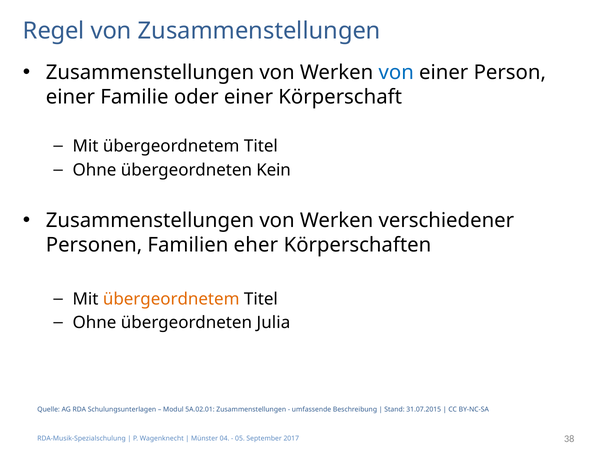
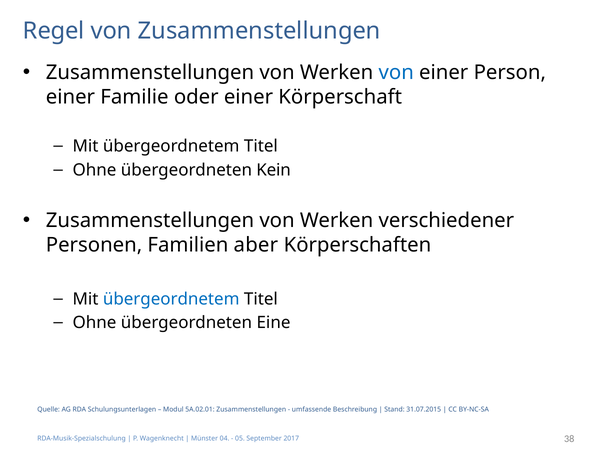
eher: eher -> aber
übergeordnetem at (171, 299) colour: orange -> blue
Julia: Julia -> Eine
